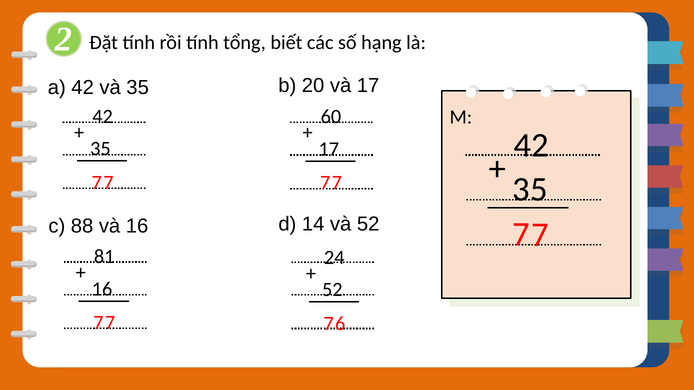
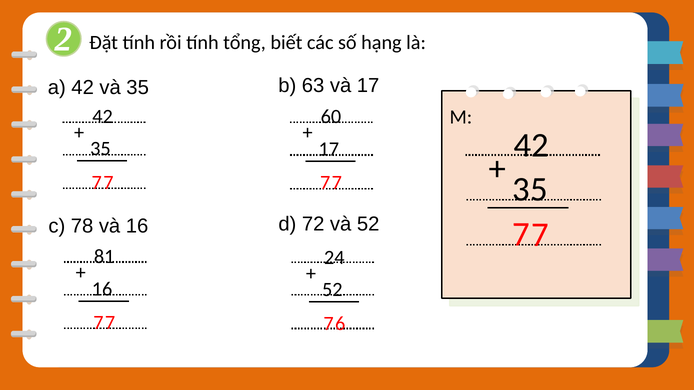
20: 20 -> 63
88: 88 -> 78
14: 14 -> 72
